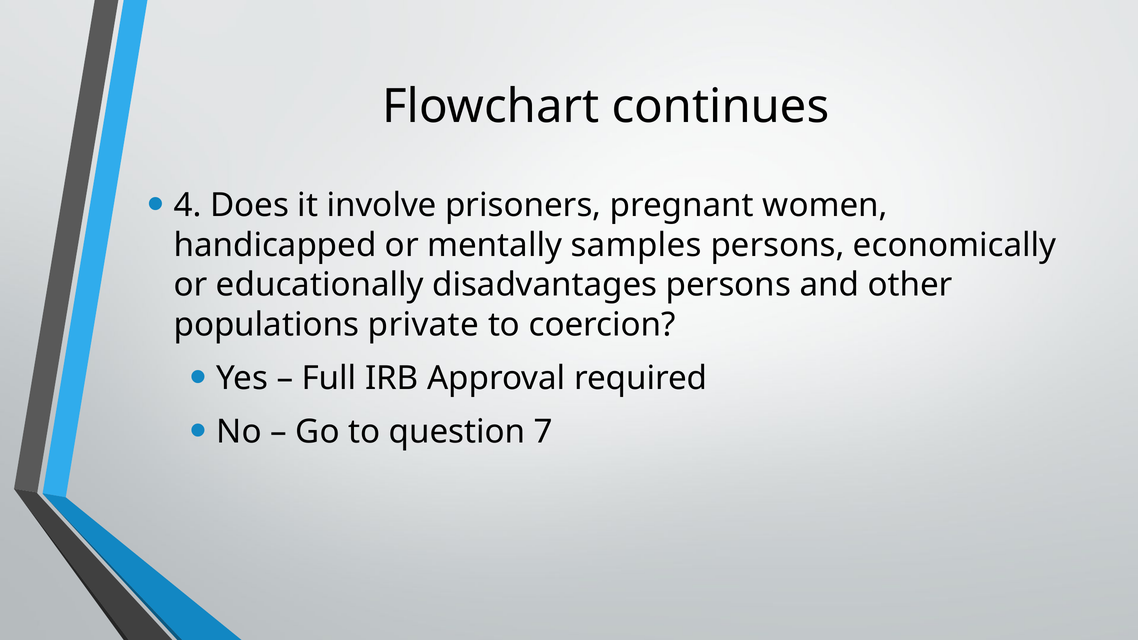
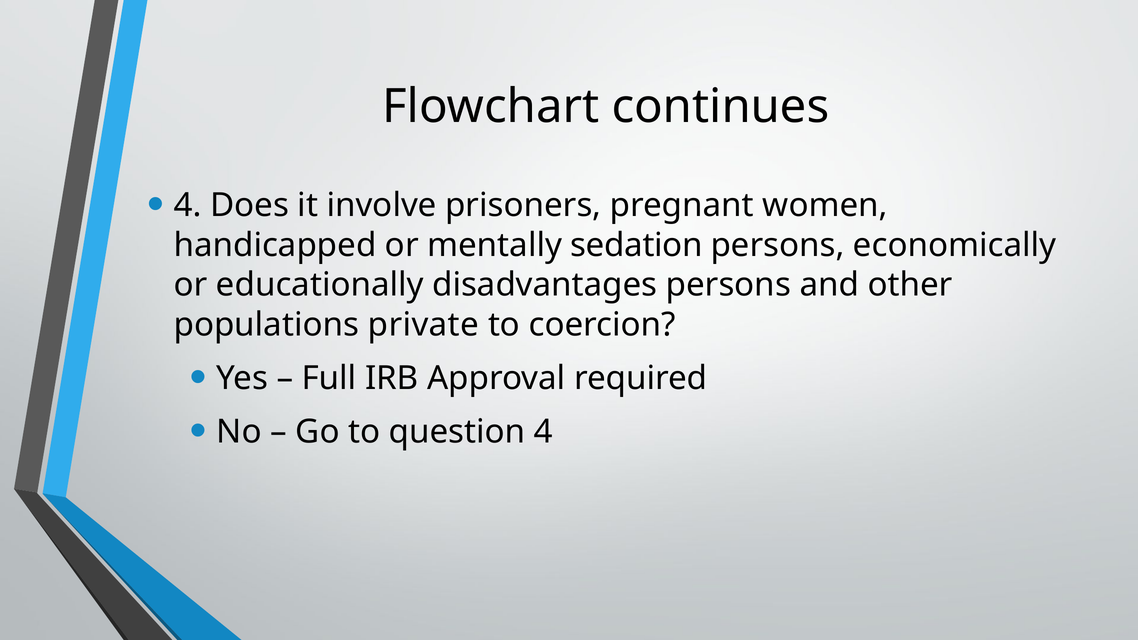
samples: samples -> sedation
question 7: 7 -> 4
